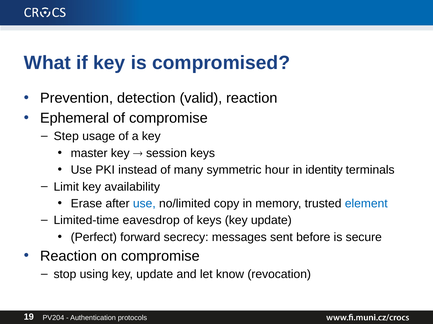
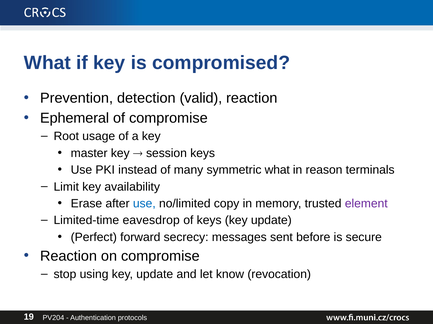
Step: Step -> Root
symmetric hour: hour -> what
identity: identity -> reason
element colour: blue -> purple
